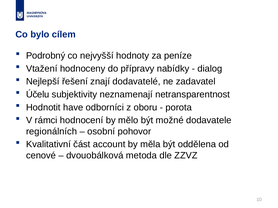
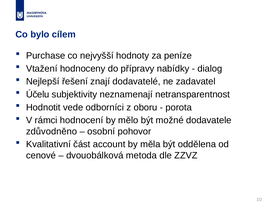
Podrobný: Podrobný -> Purchase
have: have -> vede
regionálních: regionálních -> zdůvodněno
